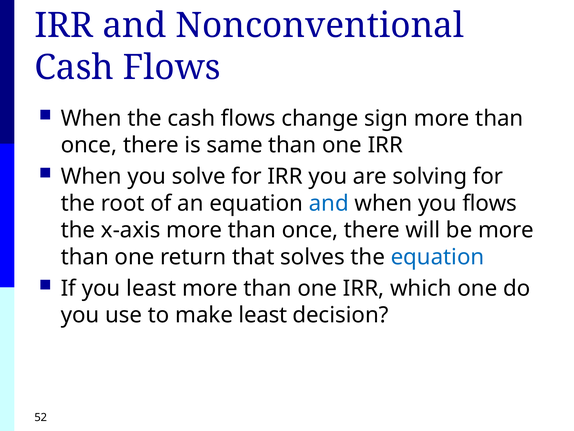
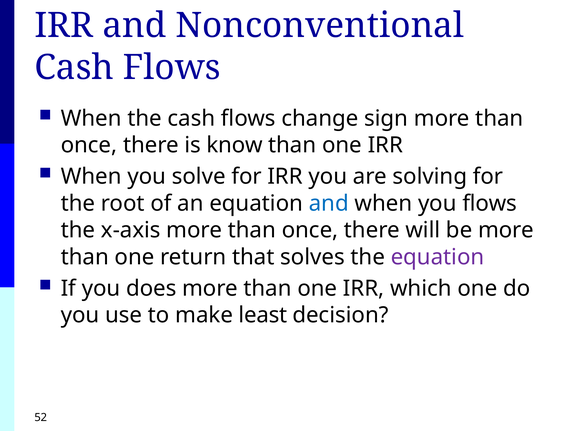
same: same -> know
equation at (438, 257) colour: blue -> purple
you least: least -> does
